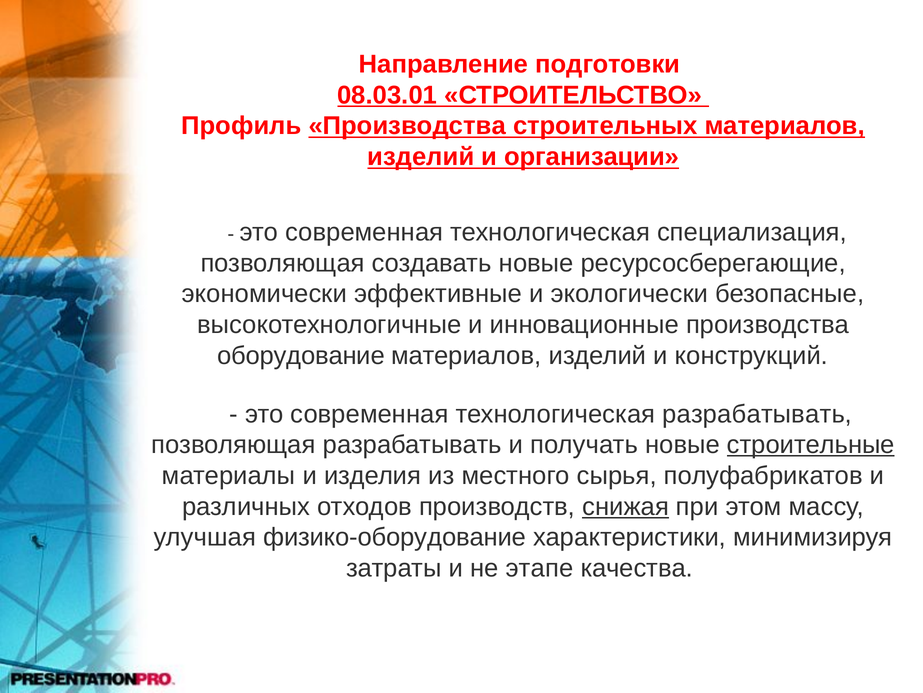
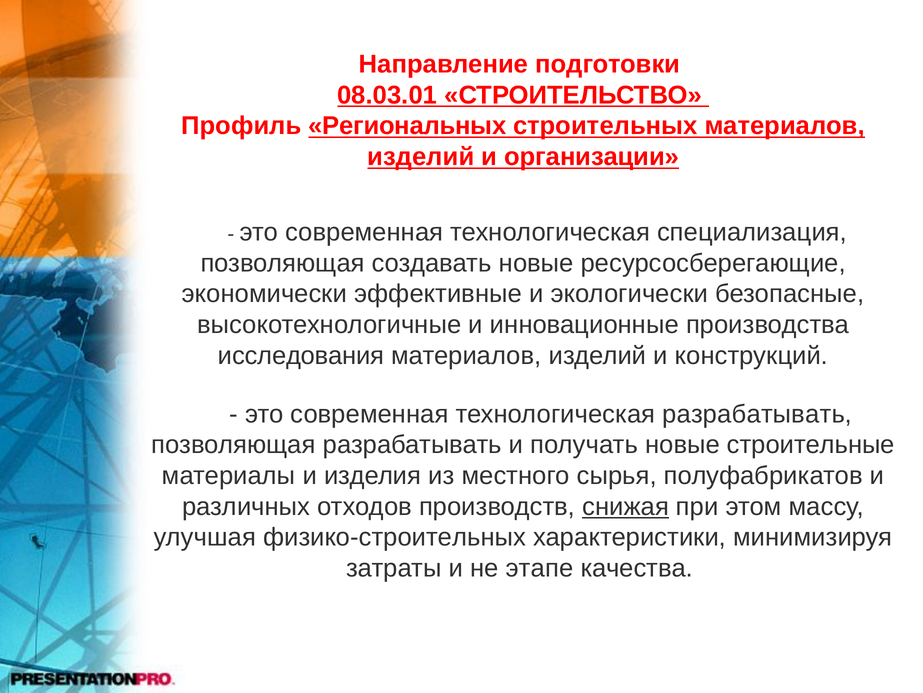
Профиль Производства: Производства -> Региональных
оборудование: оборудование -> исследования
строительные underline: present -> none
физико-оборудование: физико-оборудование -> физико-строительных
